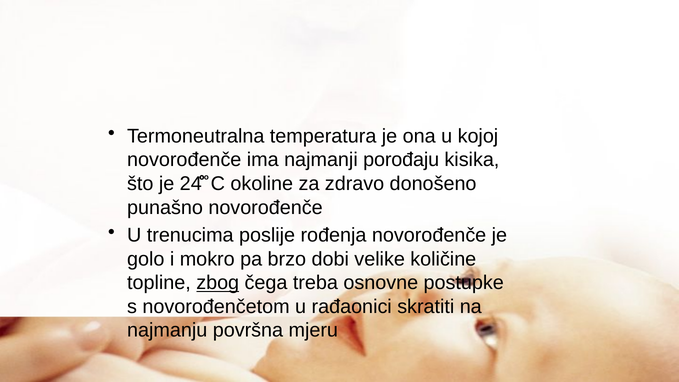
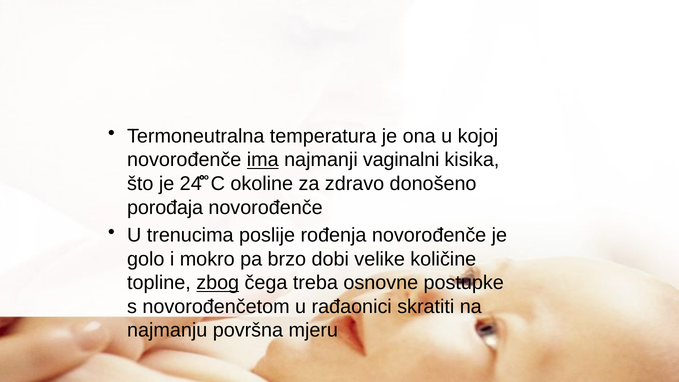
ima underline: none -> present
porođaju: porođaju -> vaginalni
punašno: punašno -> porođaja
